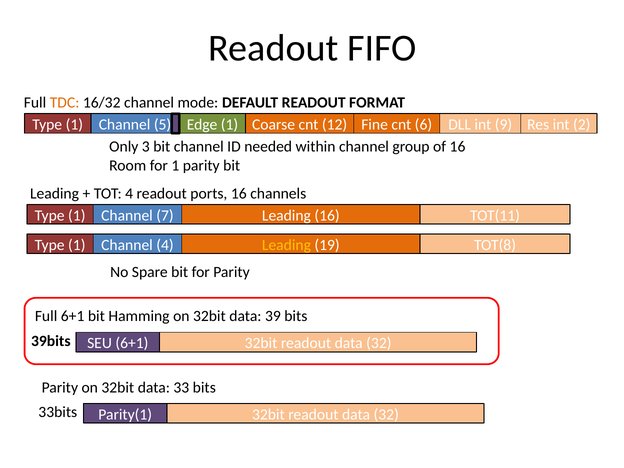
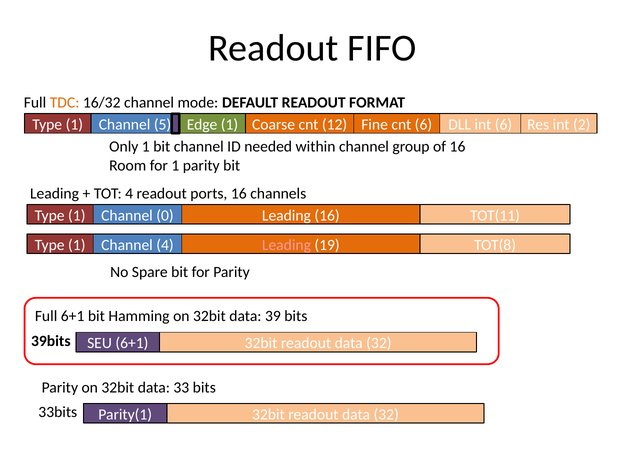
int 9: 9 -> 6
Only 3: 3 -> 1
7: 7 -> 0
Leading at (286, 245) colour: yellow -> pink
